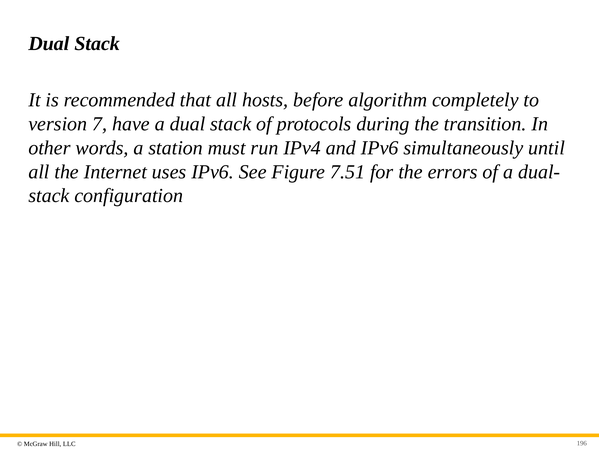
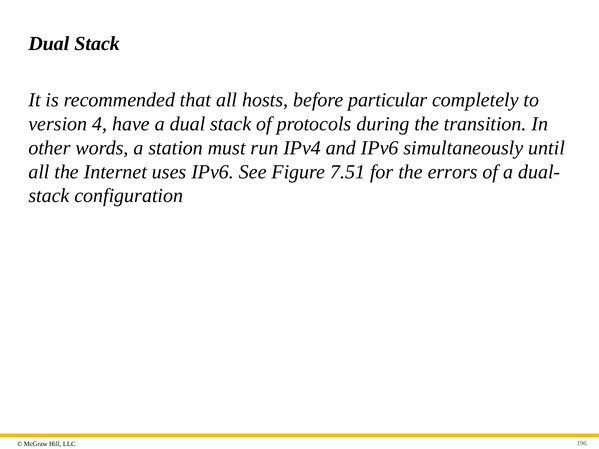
algorithm: algorithm -> particular
7: 7 -> 4
